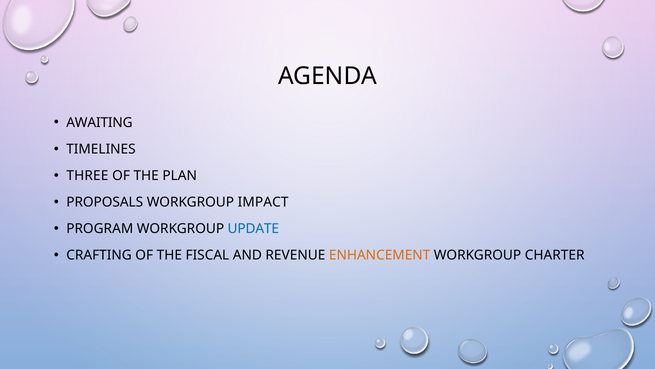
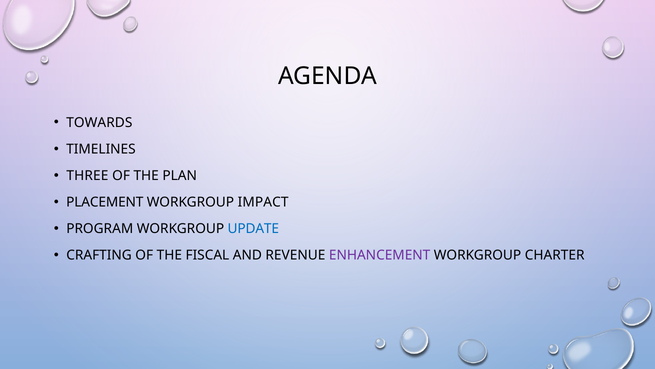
AWAITING: AWAITING -> TOWARDS
PROPOSALS: PROPOSALS -> PLACEMENT
ENHANCEMENT colour: orange -> purple
